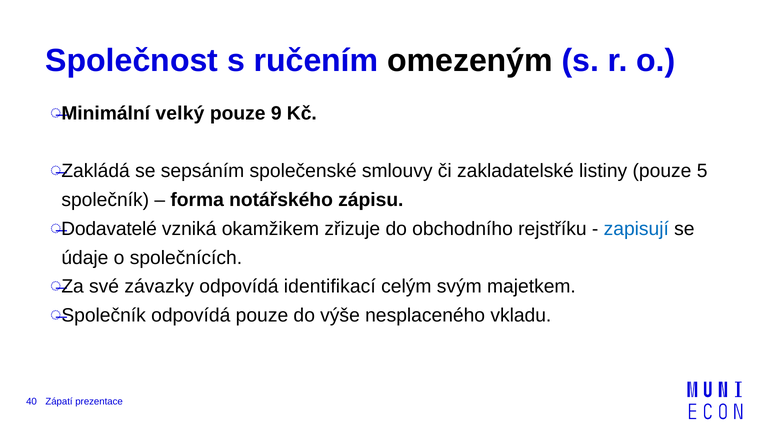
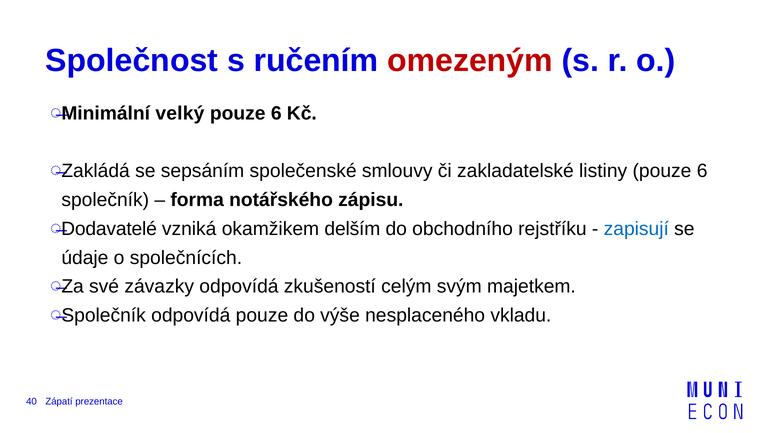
omezeným colour: black -> red
9 at (276, 113): 9 -> 6
listiny pouze 5: 5 -> 6
zřizuje: zřizuje -> delším
identifikací: identifikací -> zkušeností
